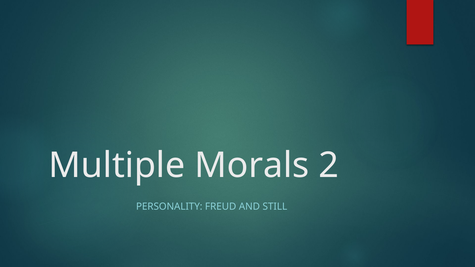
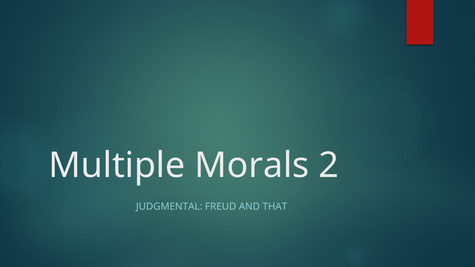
PERSONALITY: PERSONALITY -> JUDGMENTAL
STILL: STILL -> THAT
